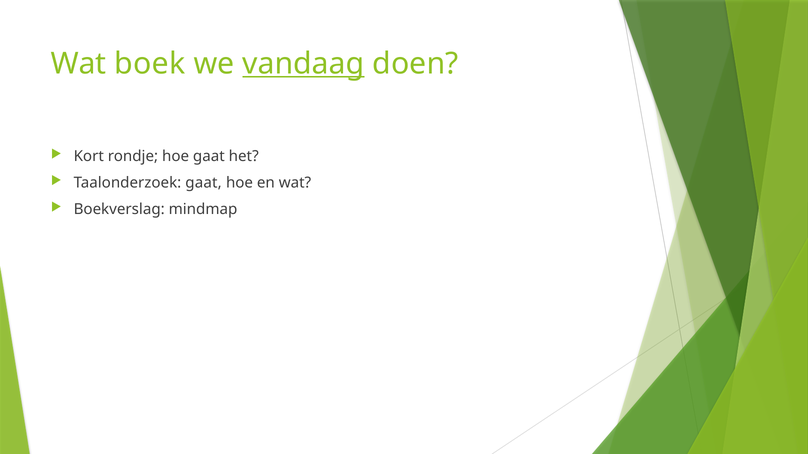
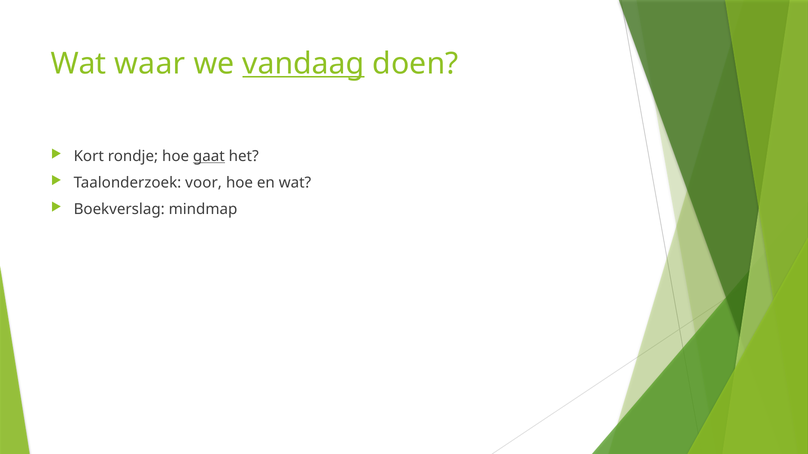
boek: boek -> waar
gaat at (209, 156) underline: none -> present
Taalonderzoek gaat: gaat -> voor
